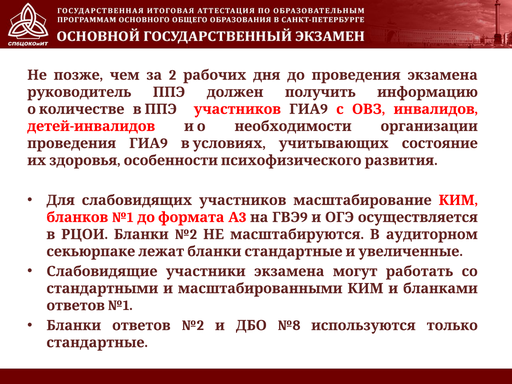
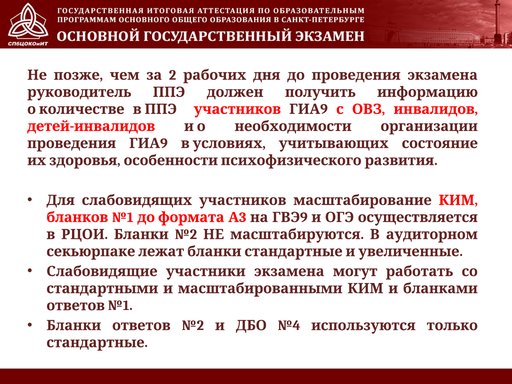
№8: №8 -> №4
